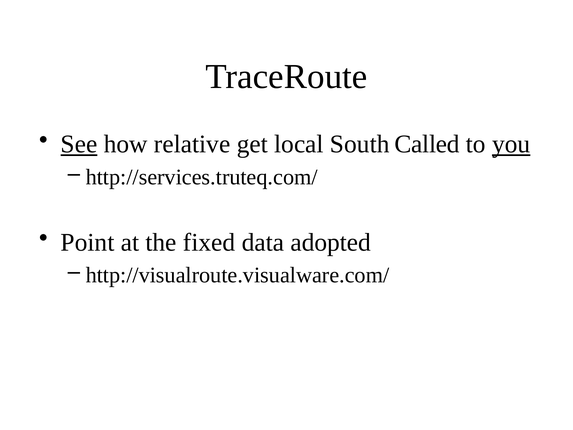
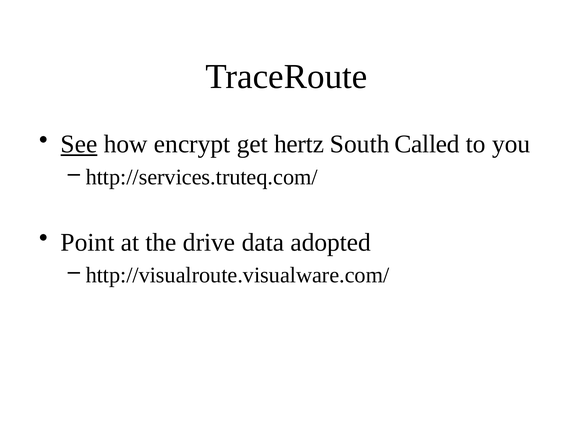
relative: relative -> encrypt
local: local -> hertz
you underline: present -> none
fixed: fixed -> drive
